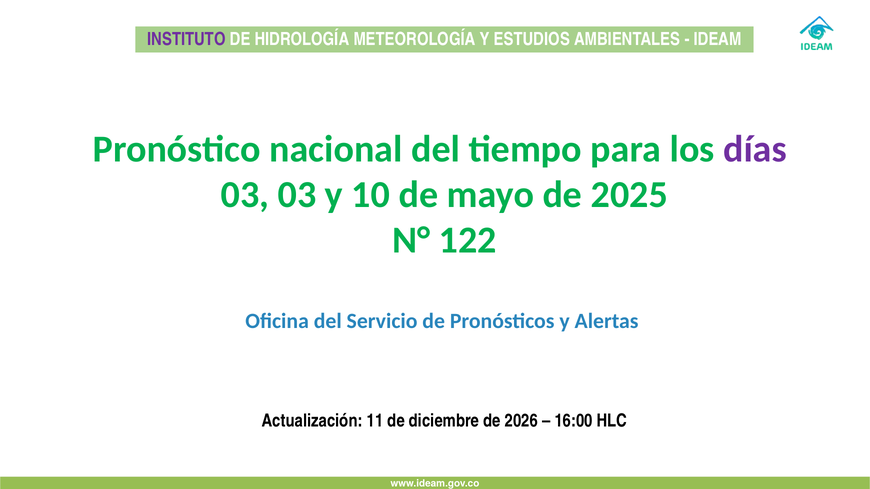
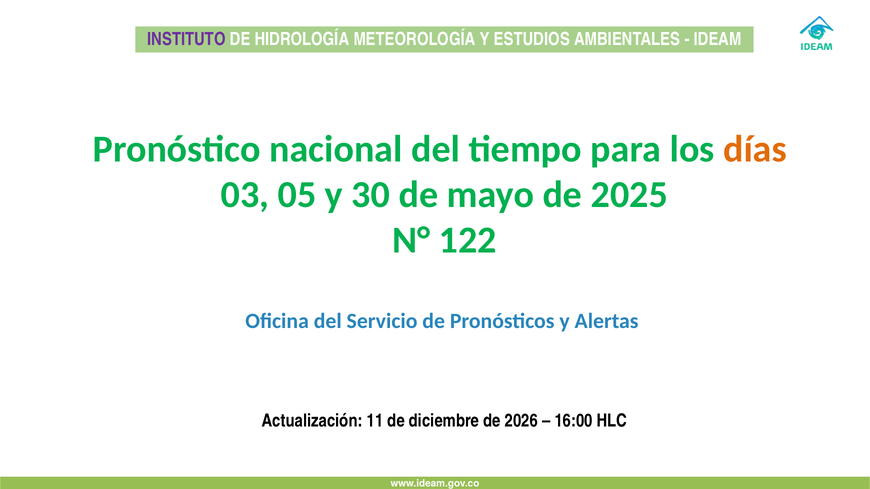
días colour: purple -> orange
03 03: 03 -> 05
10: 10 -> 30
